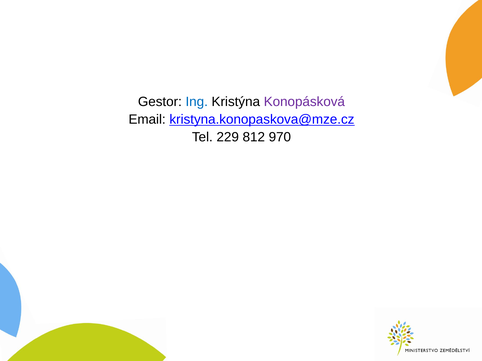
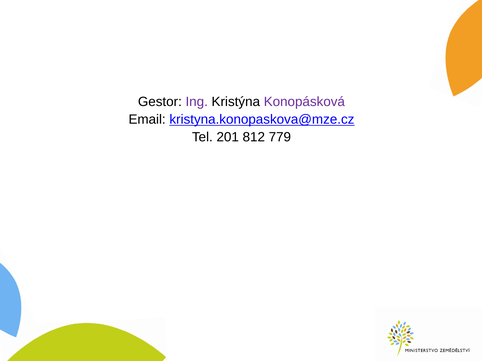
Ing colour: blue -> purple
229: 229 -> 201
970: 970 -> 779
